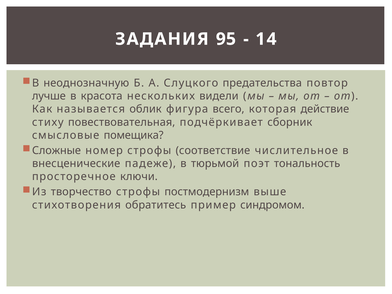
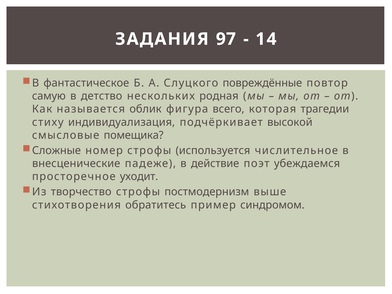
95: 95 -> 97
неоднозначную: неоднозначную -> фантастическое
предательства: предательства -> повреждённые
лучше: лучше -> самую
красота: красота -> детство
видели: видели -> родная
действие: действие -> трагедии
повествовательная: повествовательная -> индивидуализация
сборник: сборник -> высокой
соответствие: соответствие -> используется
тюрьмой: тюрьмой -> действие
тональность: тональность -> убеждаемся
ключи: ключи -> уходит
